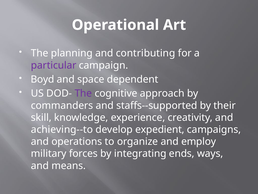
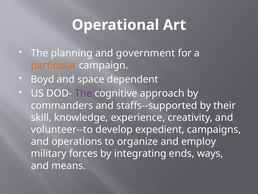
contributing: contributing -> government
particular colour: purple -> orange
achieving--to: achieving--to -> volunteer--to
